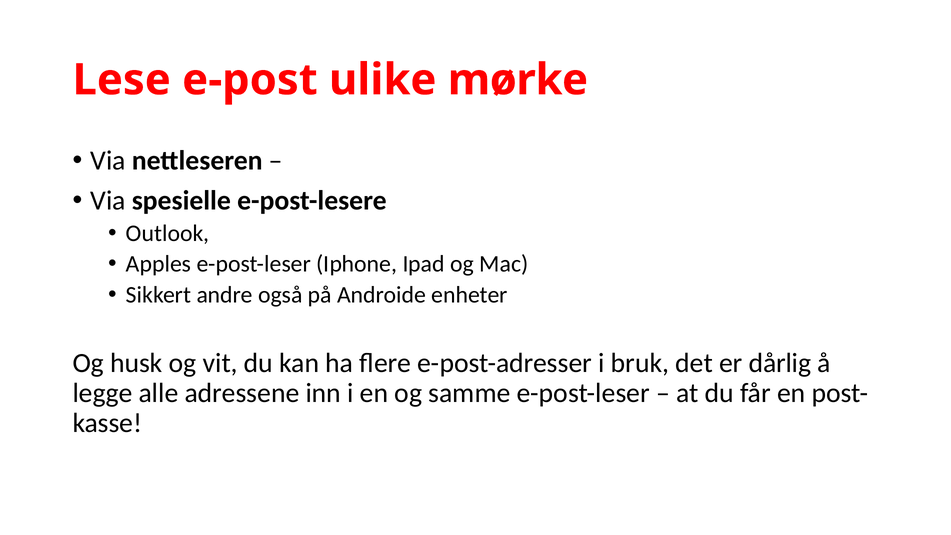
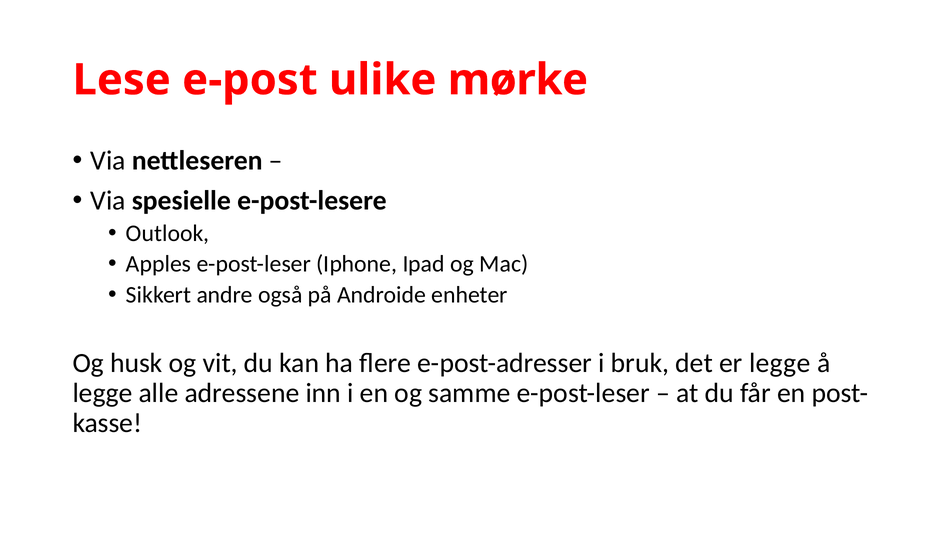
er dårlig: dårlig -> legge
